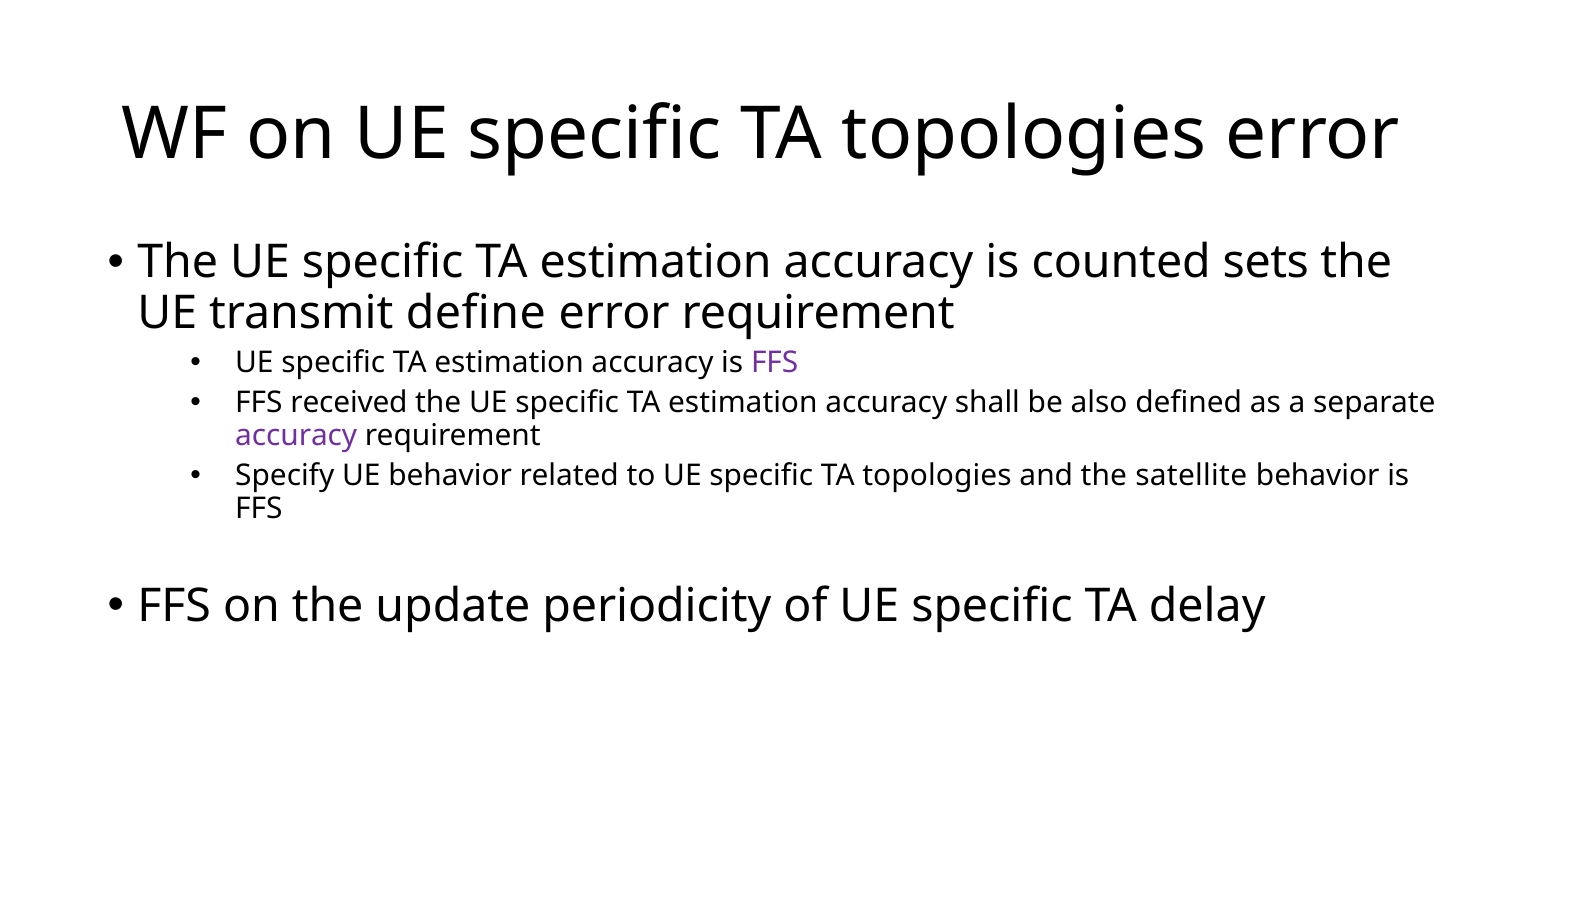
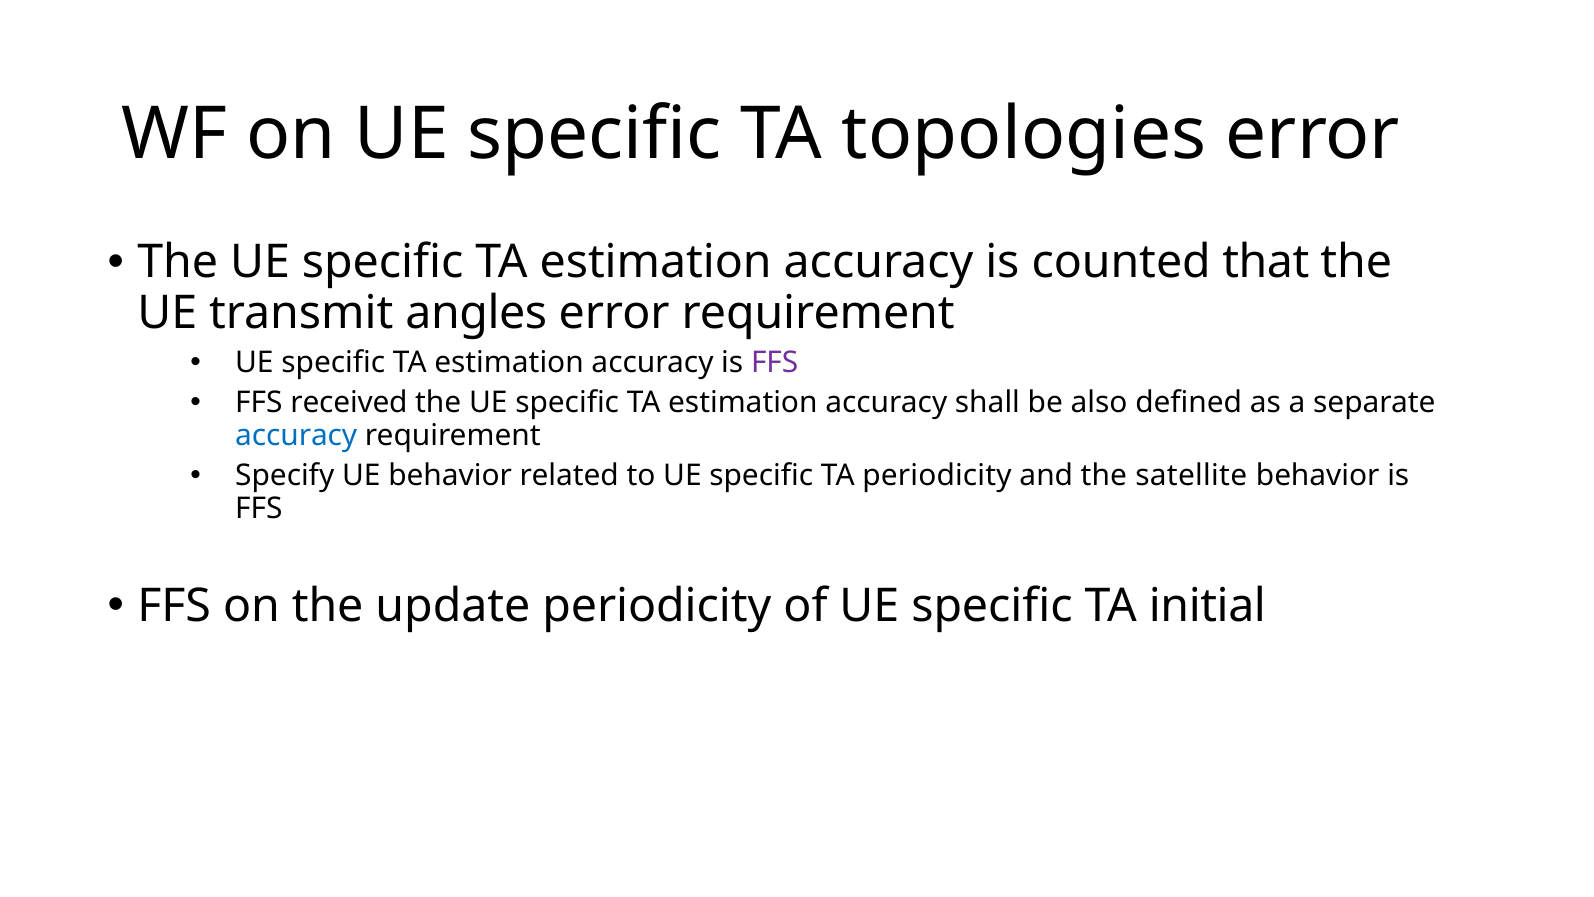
sets: sets -> that
define: define -> angles
accuracy at (296, 435) colour: purple -> blue
topologies at (937, 476): topologies -> periodicity
delay: delay -> initial
